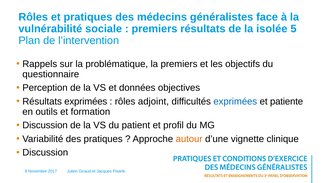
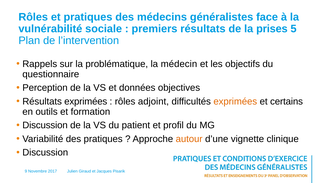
isolée: isolée -> prises
la premiers: premiers -> médecin
exprimées at (235, 101) colour: blue -> orange
patiente: patiente -> certains
